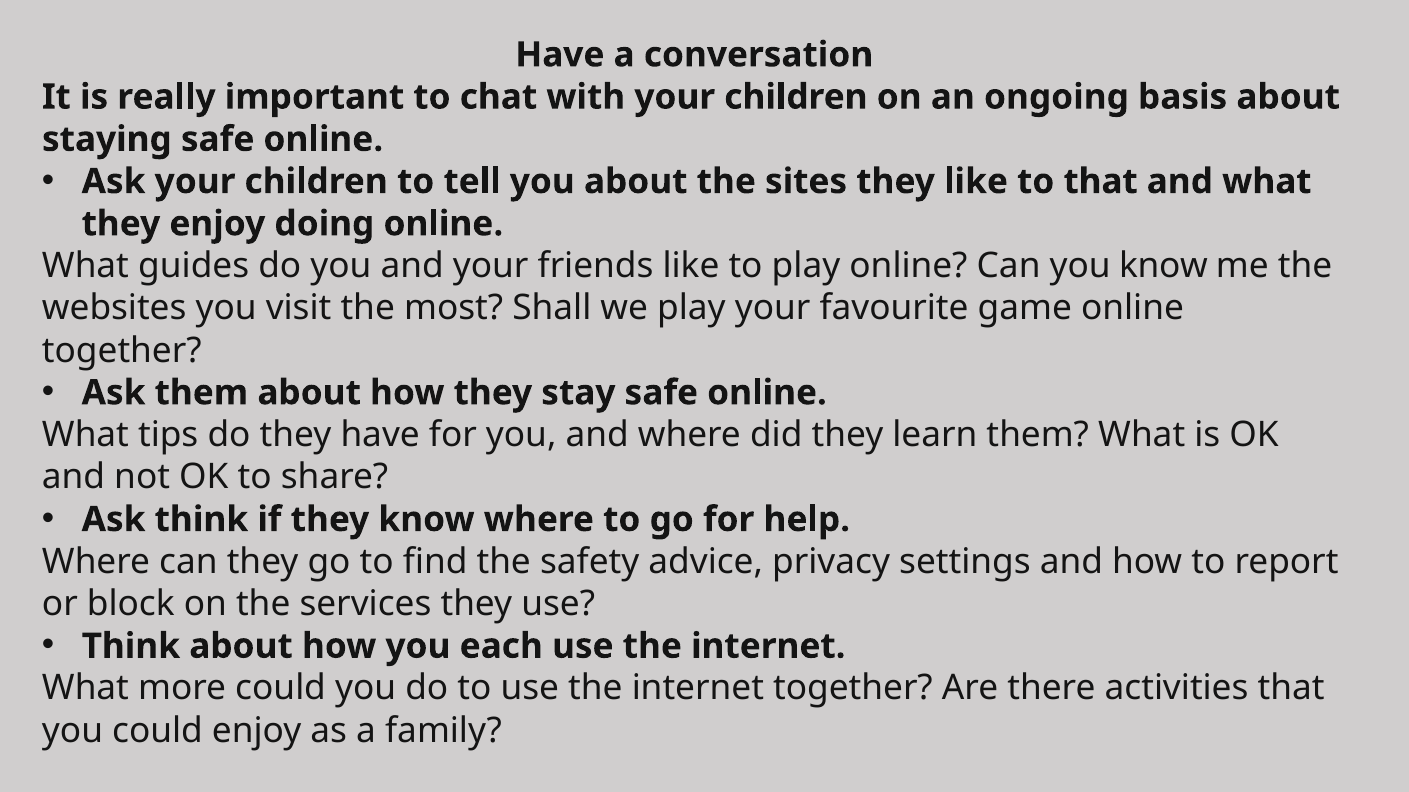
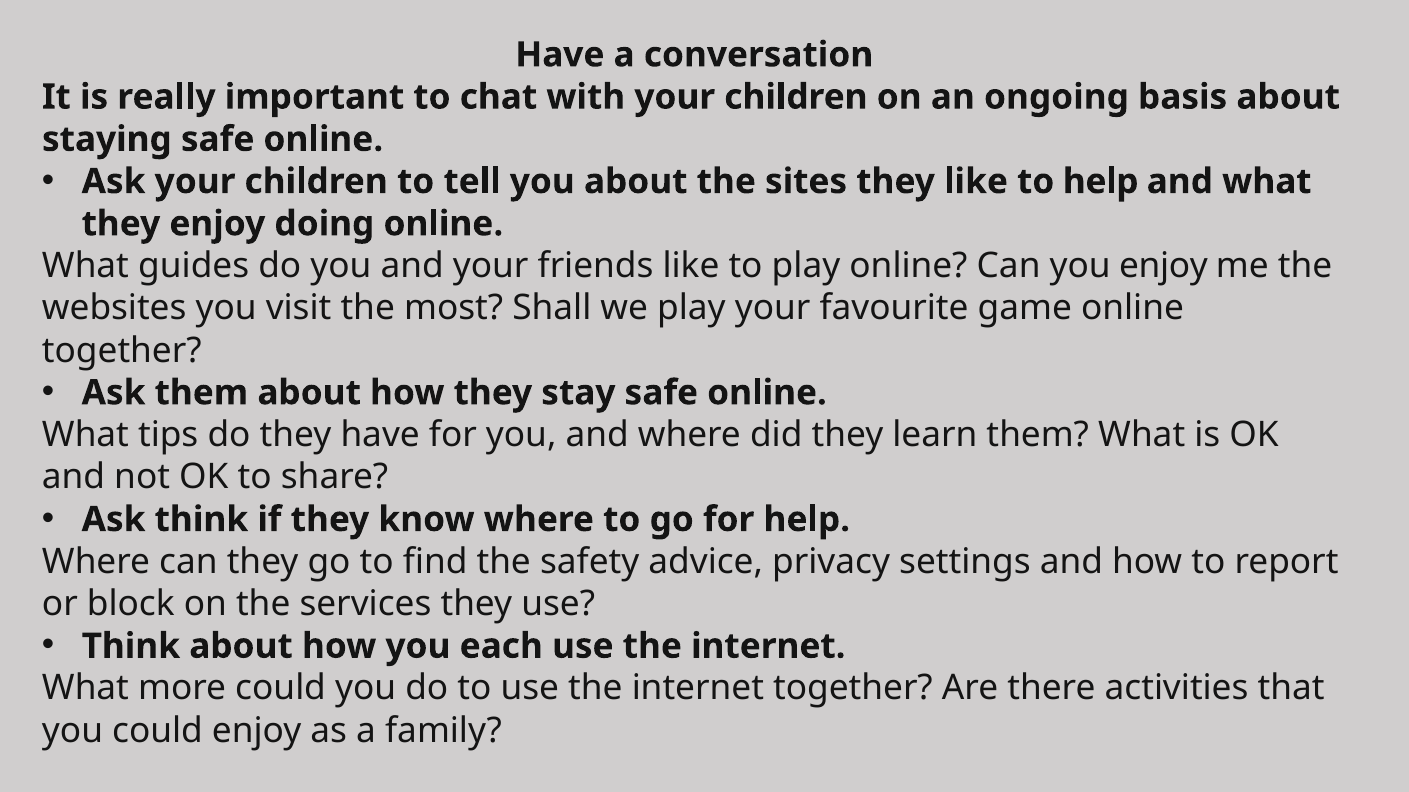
to that: that -> help
you know: know -> enjoy
